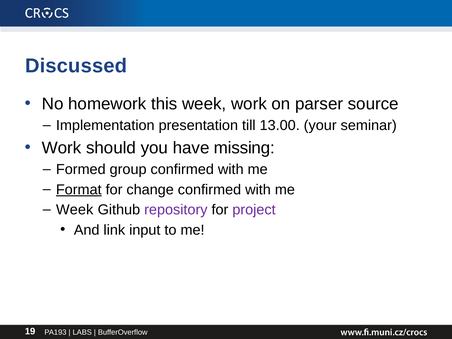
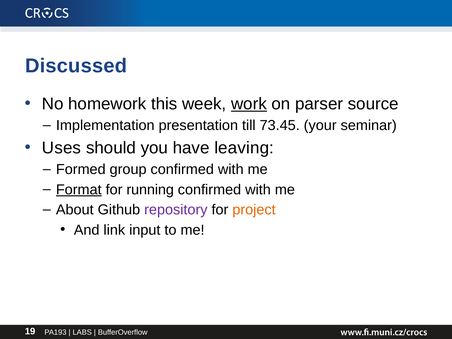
work at (249, 104) underline: none -> present
13.00: 13.00 -> 73.45
Work at (62, 148): Work -> Uses
missing: missing -> leaving
change: change -> running
Week at (75, 210): Week -> About
project colour: purple -> orange
